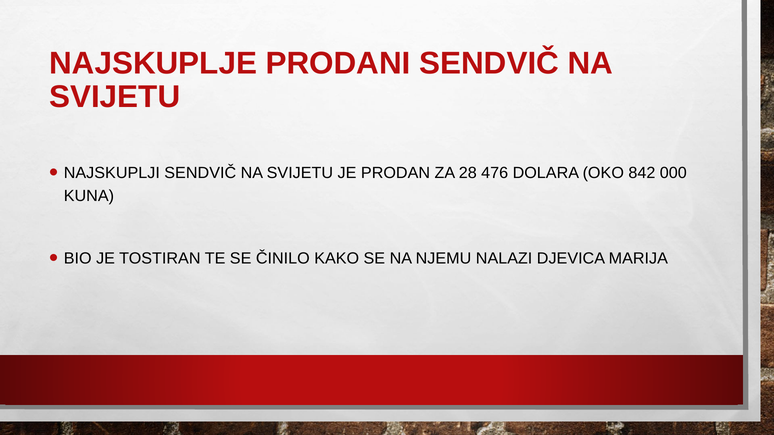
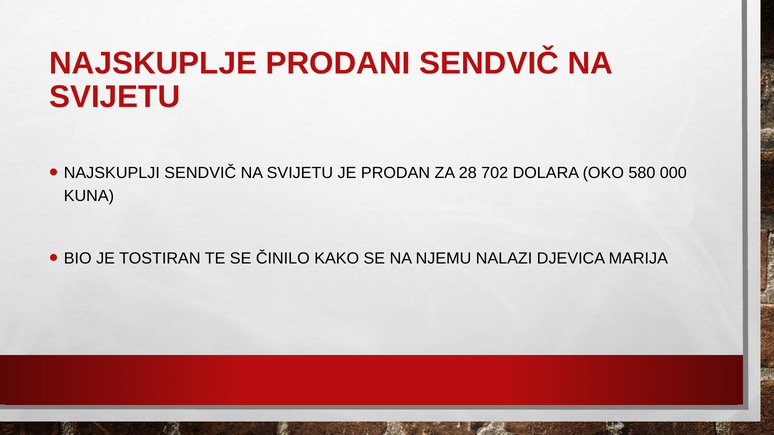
476: 476 -> 702
842: 842 -> 580
